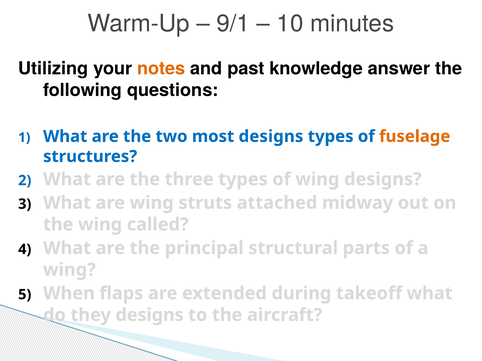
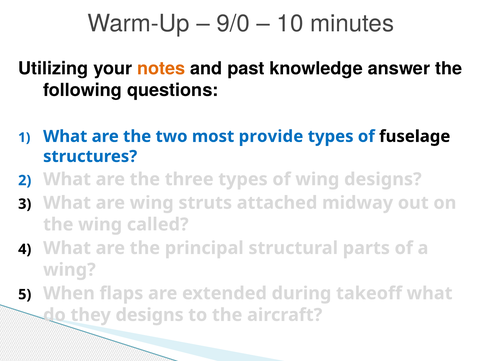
9/1: 9/1 -> 9/0
most designs: designs -> provide
fuselage colour: orange -> black
